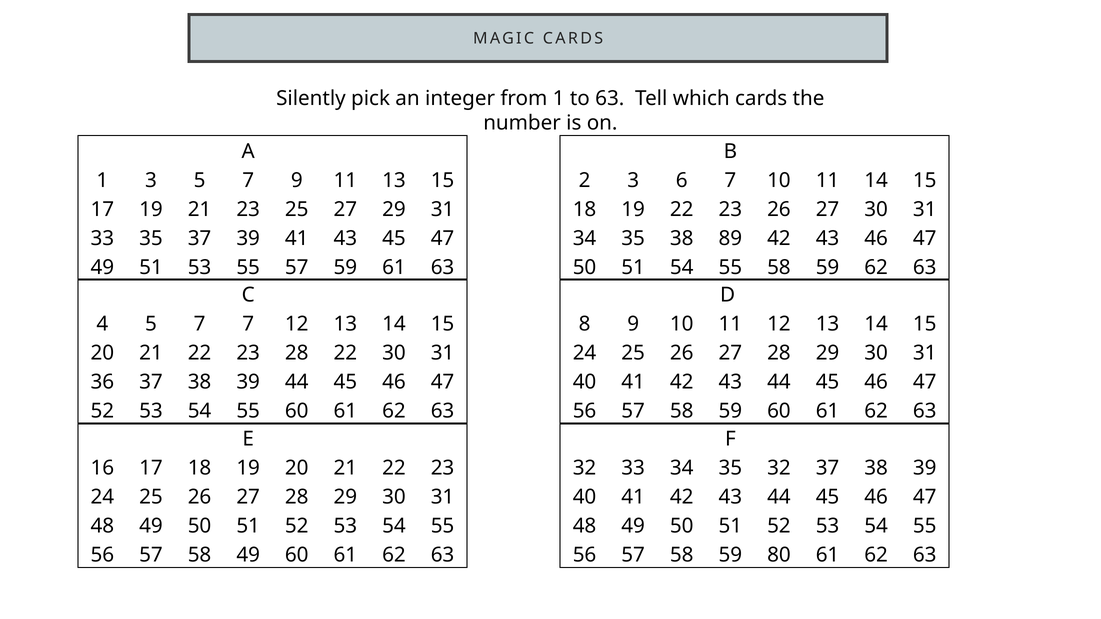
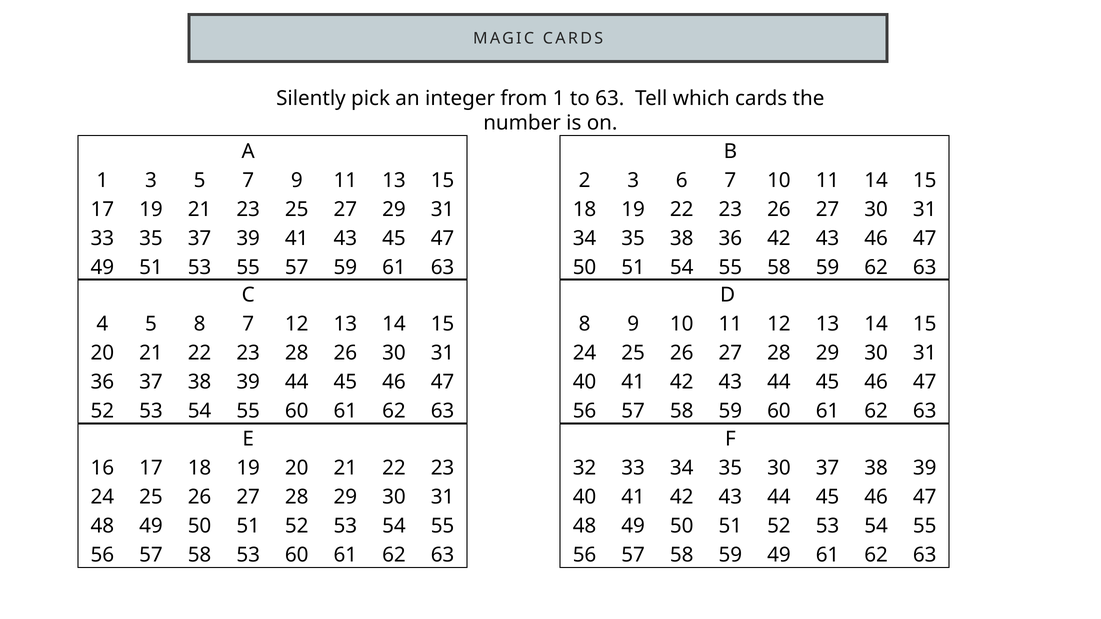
38 89: 89 -> 36
4 5 7: 7 -> 8
28 22: 22 -> 26
35 32: 32 -> 30
58 49: 49 -> 53
59 80: 80 -> 49
